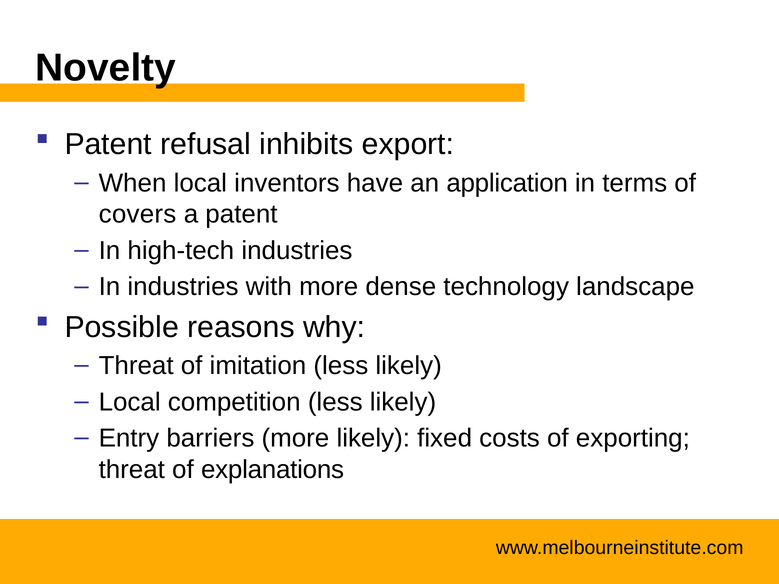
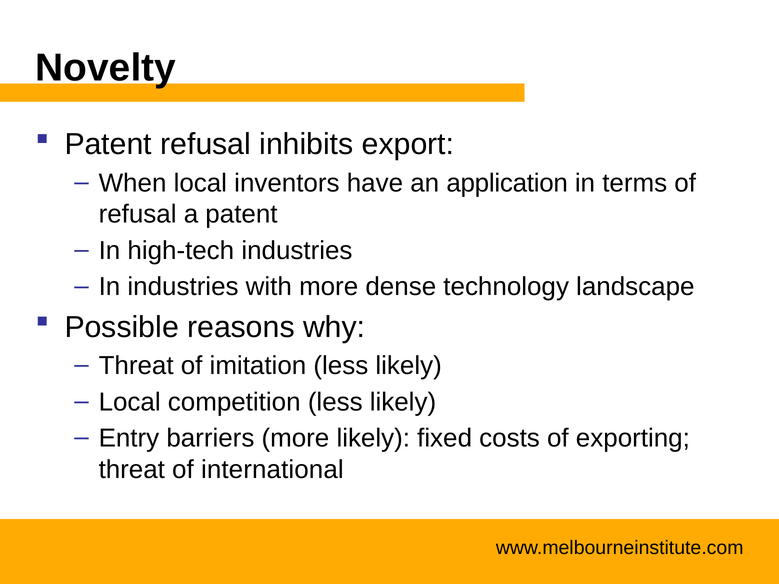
covers at (137, 214): covers -> refusal
explanations: explanations -> international
